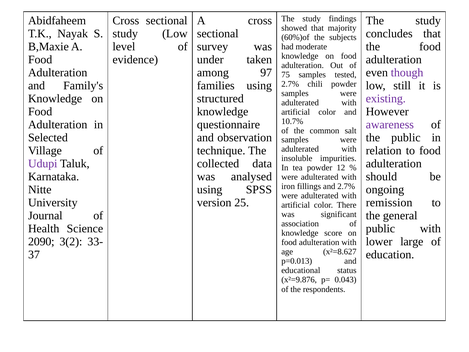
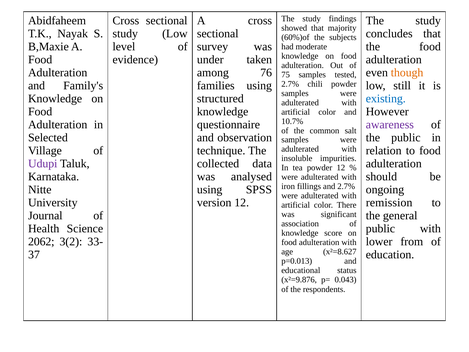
97: 97 -> 76
though colour: purple -> orange
existing colour: purple -> blue
version 25: 25 -> 12
2090: 2090 -> 2062
large: large -> from
